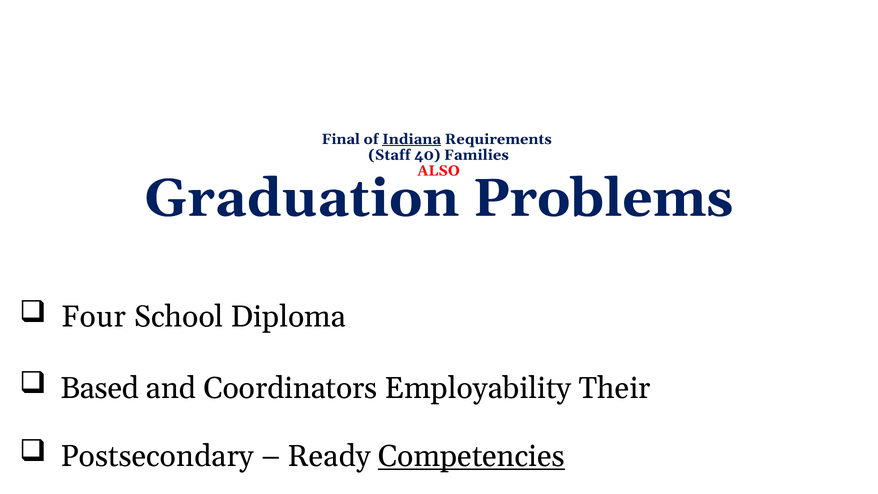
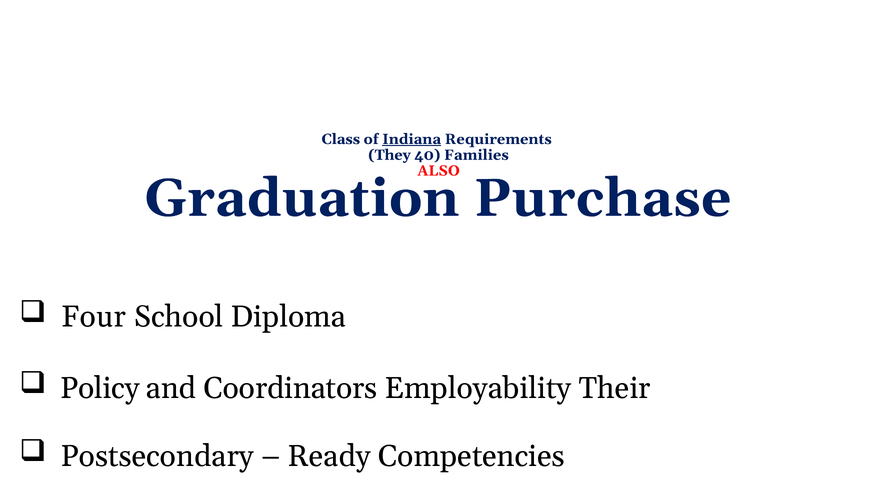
Final: Final -> Class
Staff: Staff -> They
Problems: Problems -> Purchase
Based: Based -> Policy
Competencies underline: present -> none
